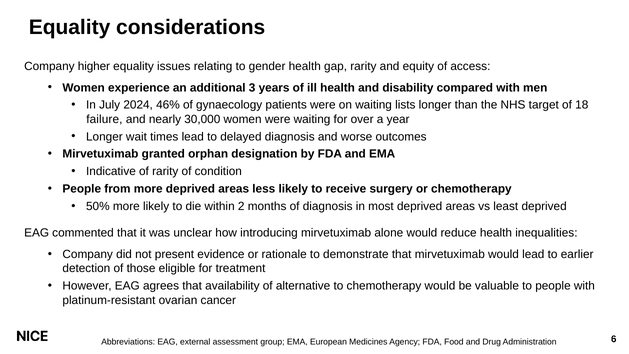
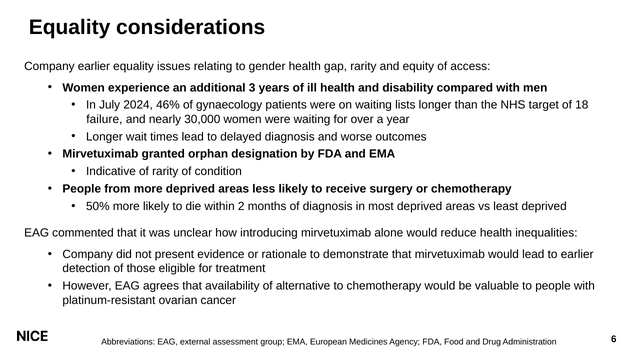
Company higher: higher -> earlier
